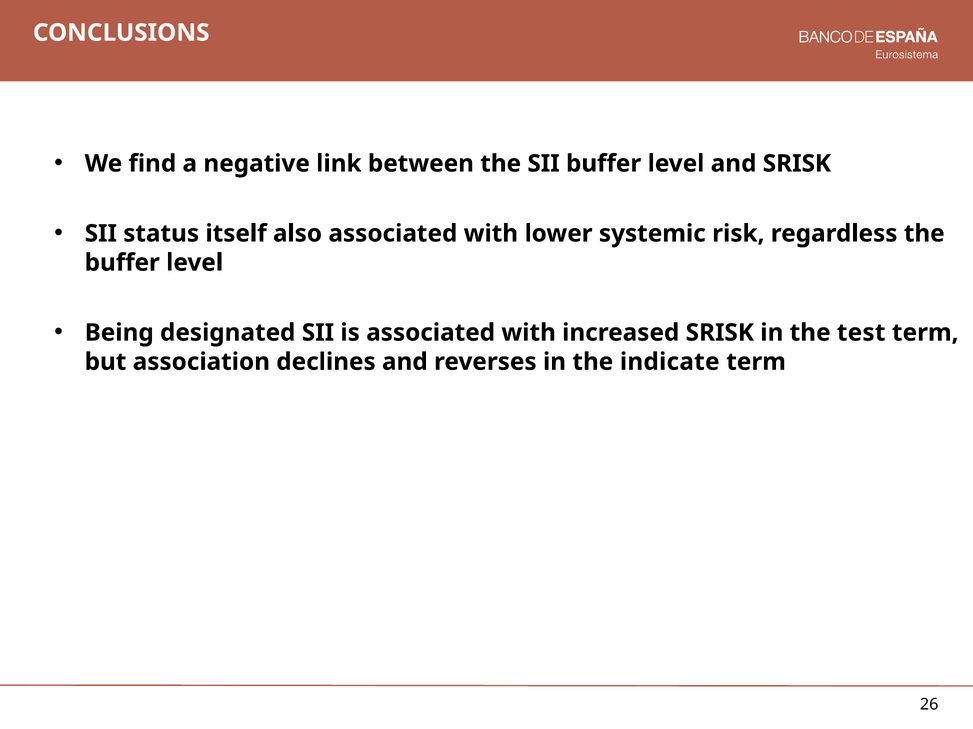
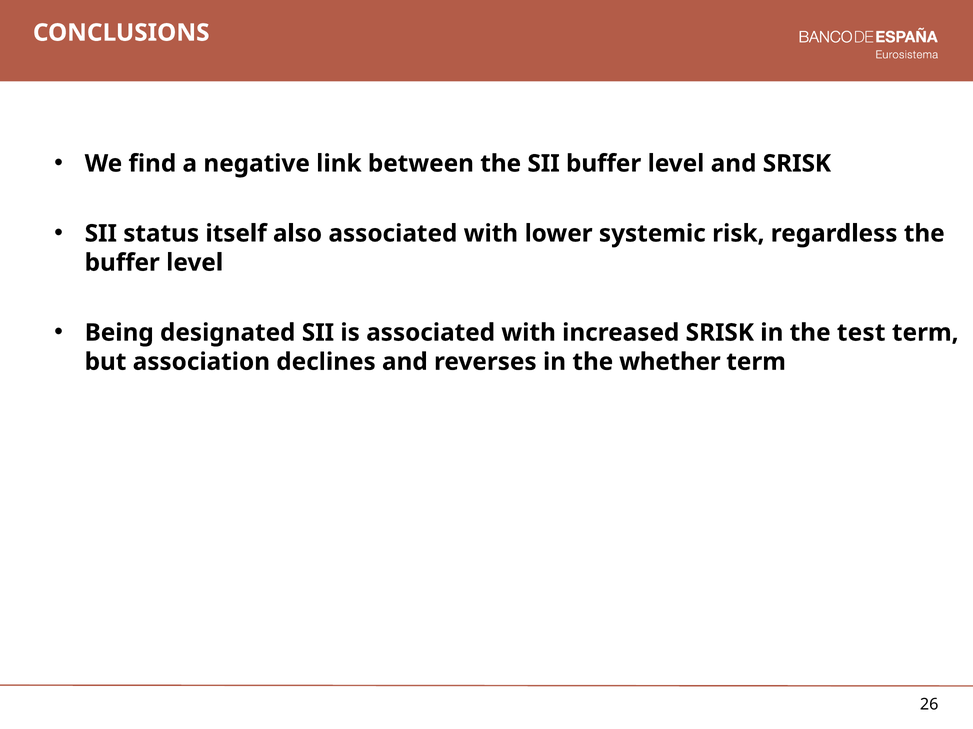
indicate: indicate -> whether
